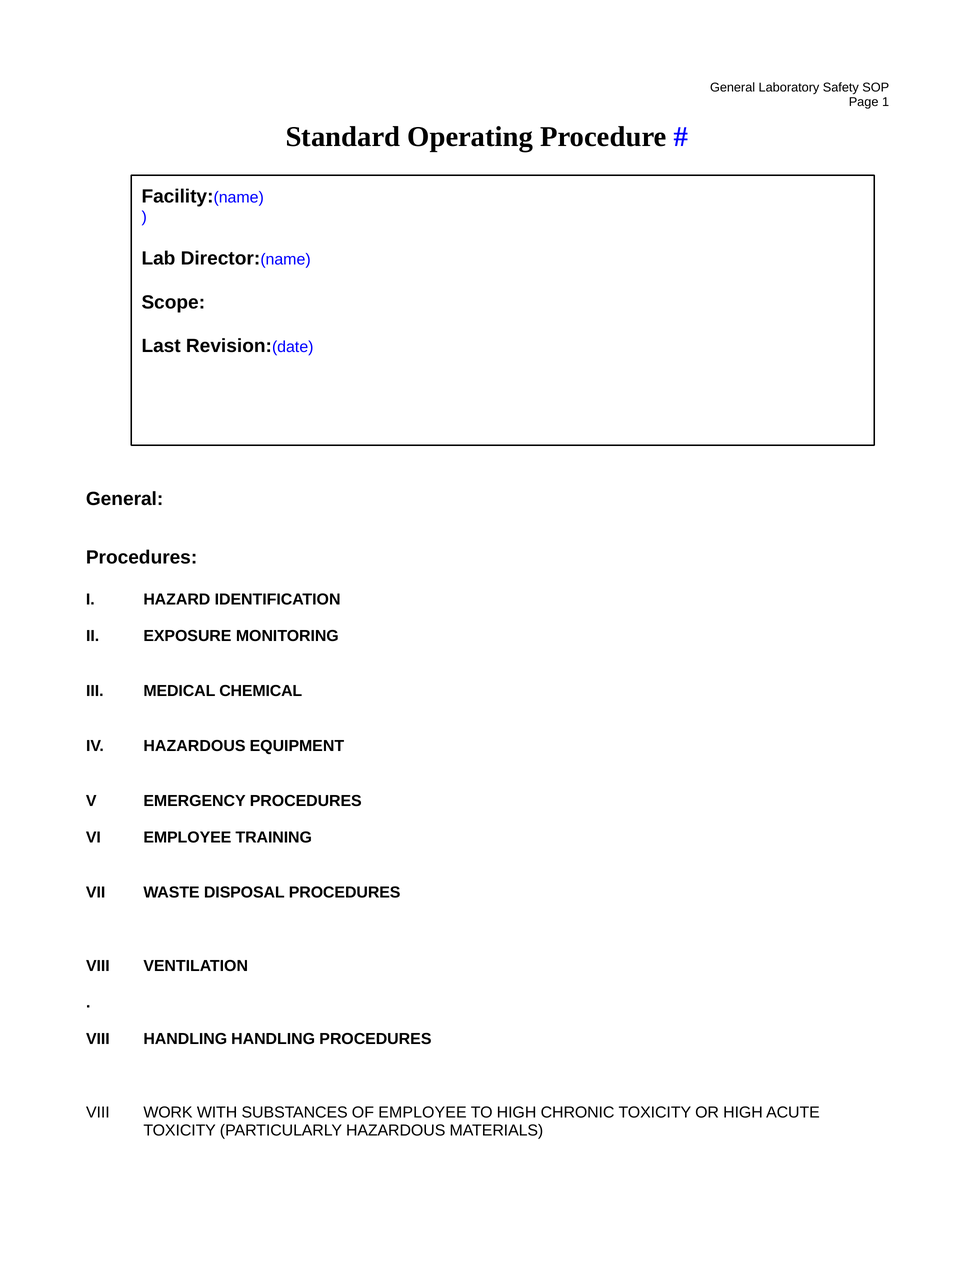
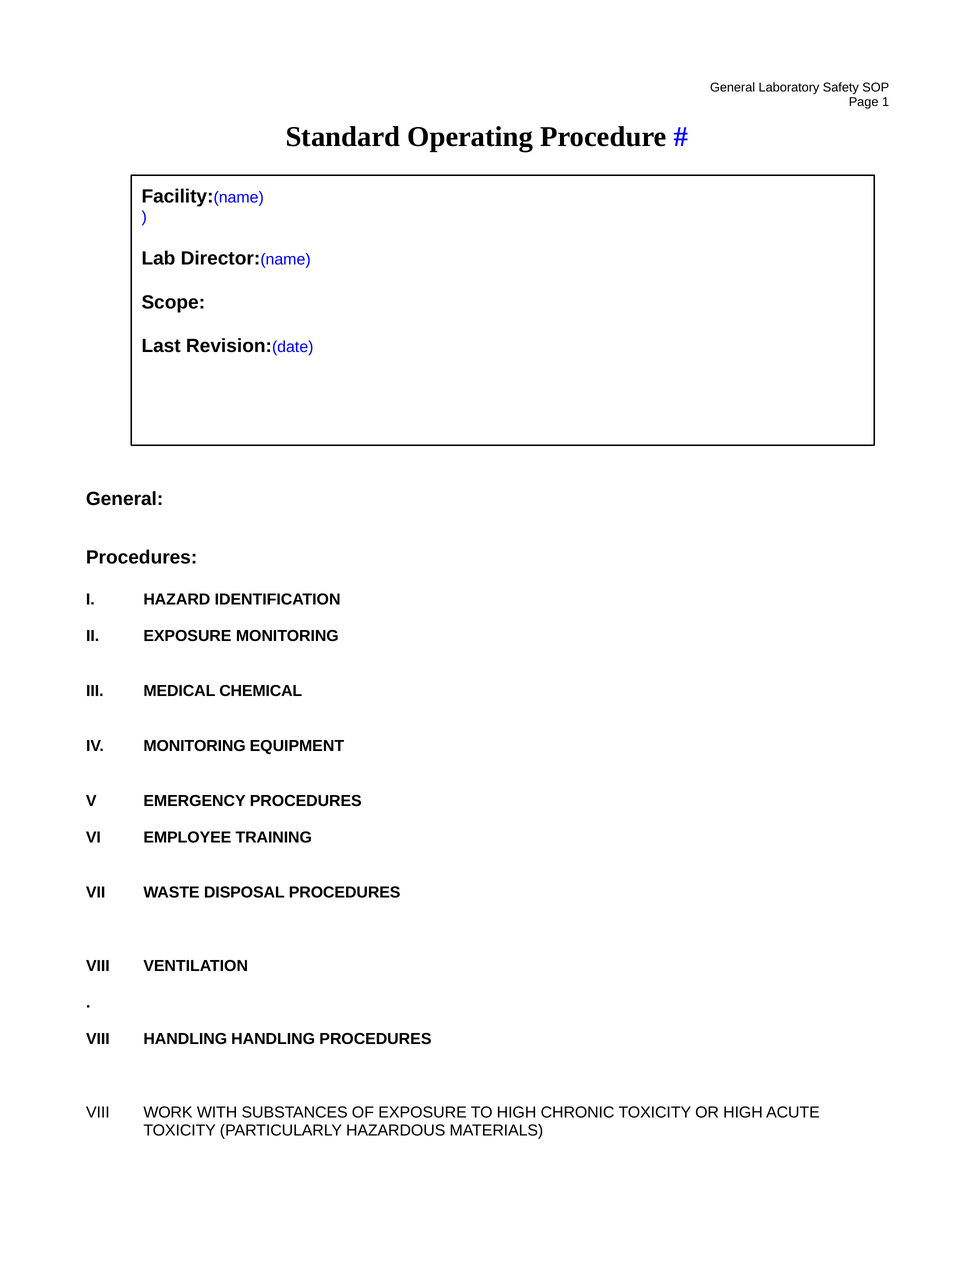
IV HAZARDOUS: HAZARDOUS -> MONITORING
OF EMPLOYEE: EMPLOYEE -> EXPOSURE
